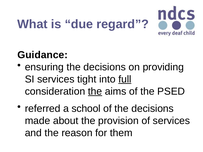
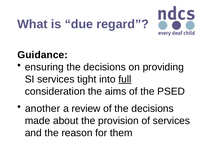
the at (95, 91) underline: present -> none
referred: referred -> another
school: school -> review
